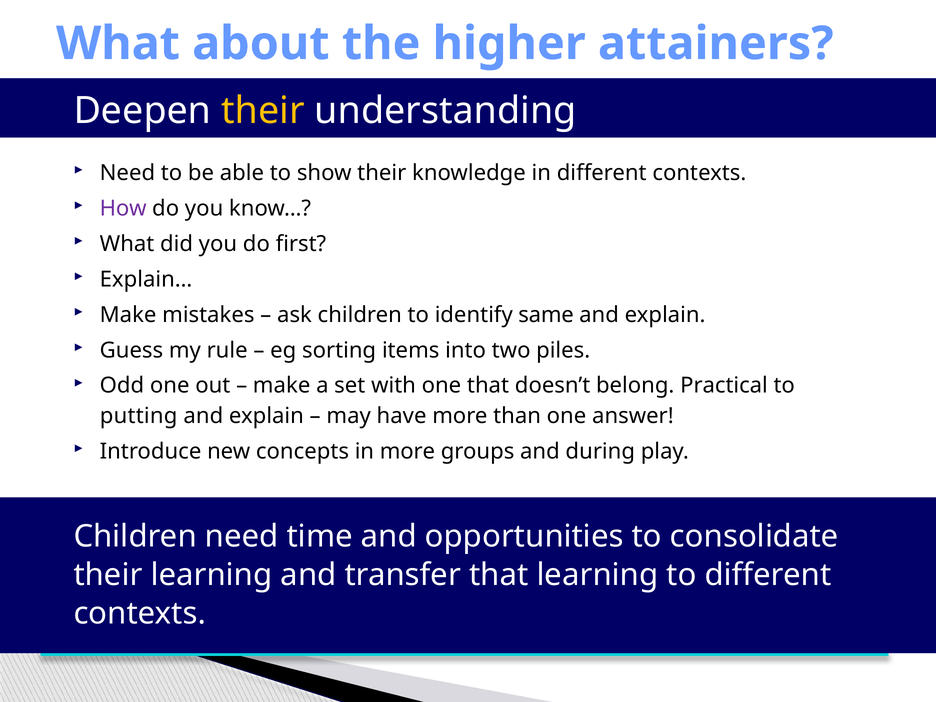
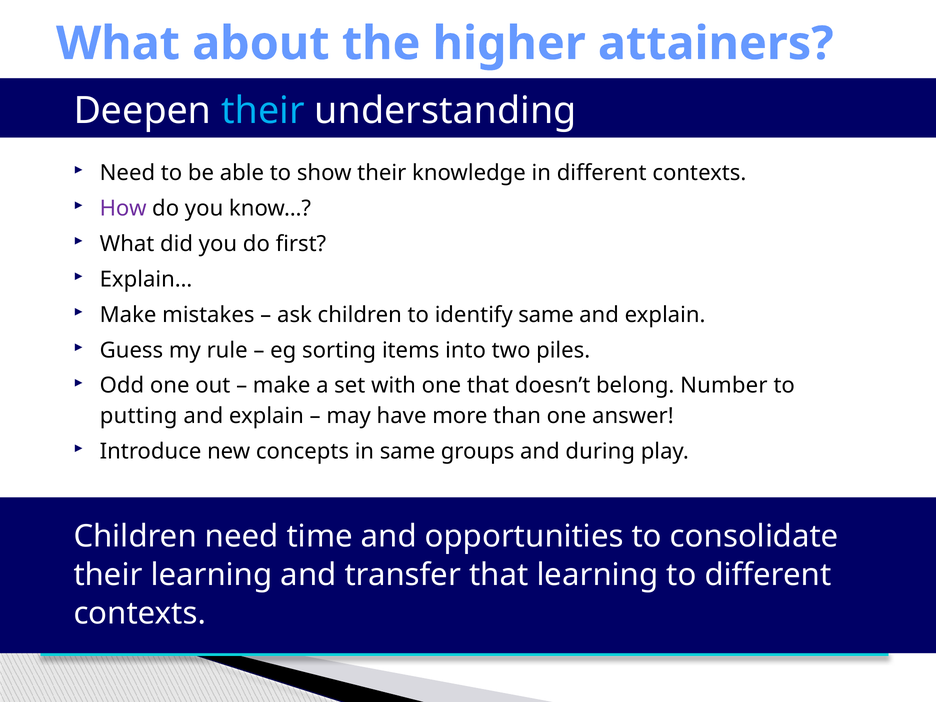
their at (263, 111) colour: yellow -> light blue
Practical: Practical -> Number
in more: more -> same
